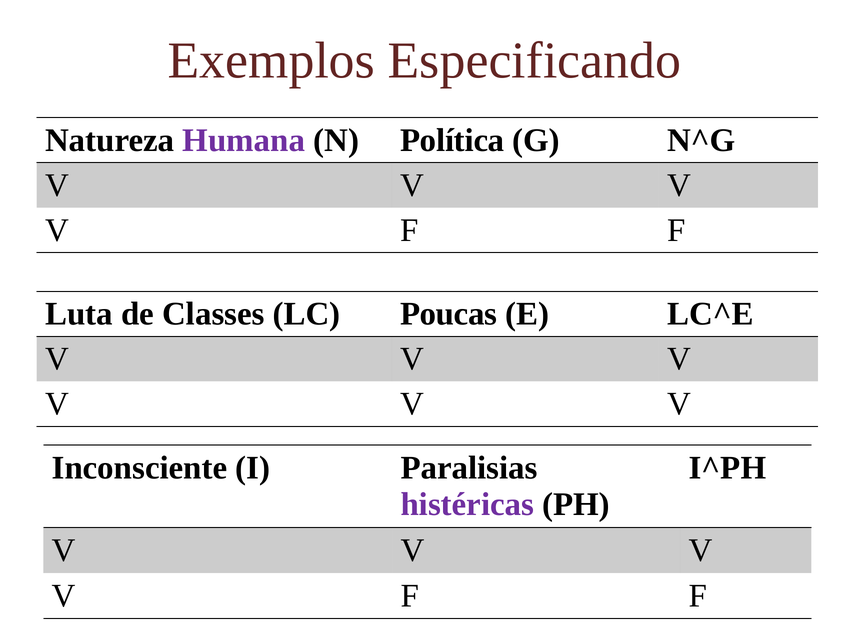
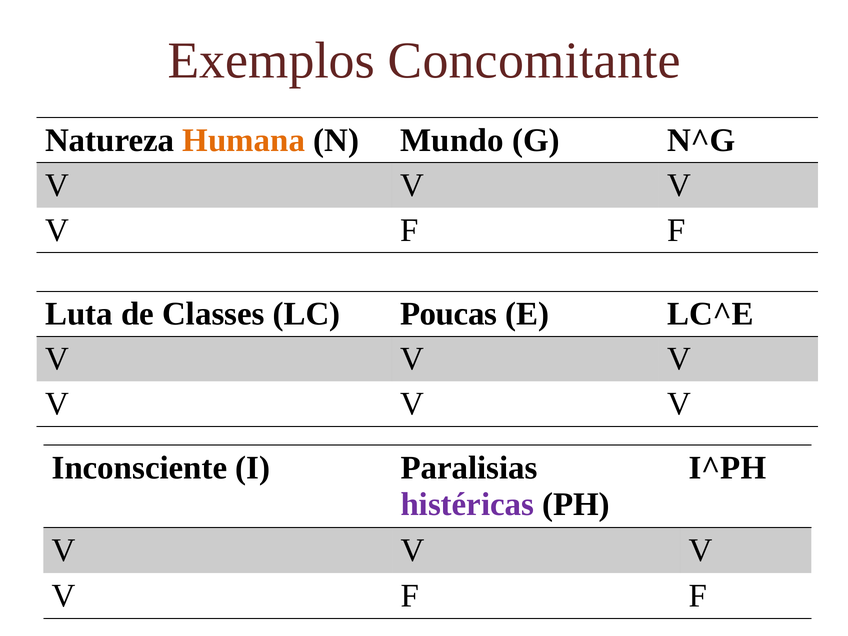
Especificando: Especificando -> Concomitante
Humana colour: purple -> orange
Política: Política -> Mundo
